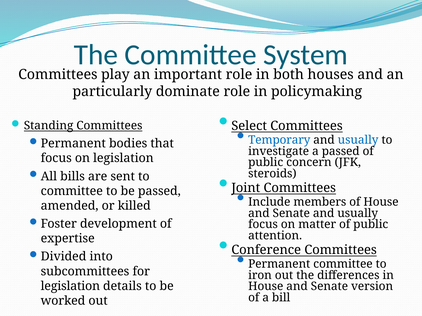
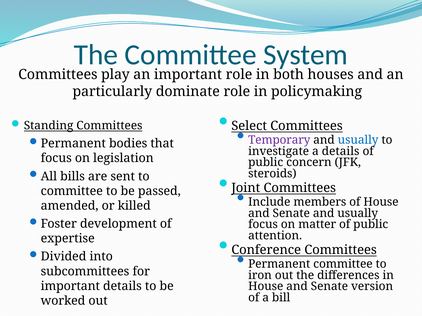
Temporary colour: blue -> purple
a passed: passed -> details
legislation at (70, 287): legislation -> important
